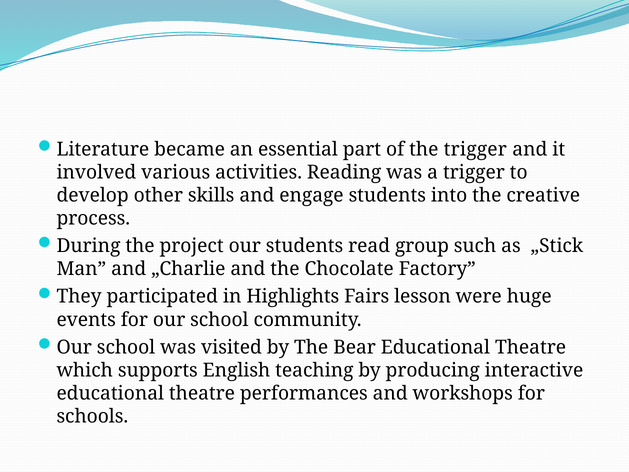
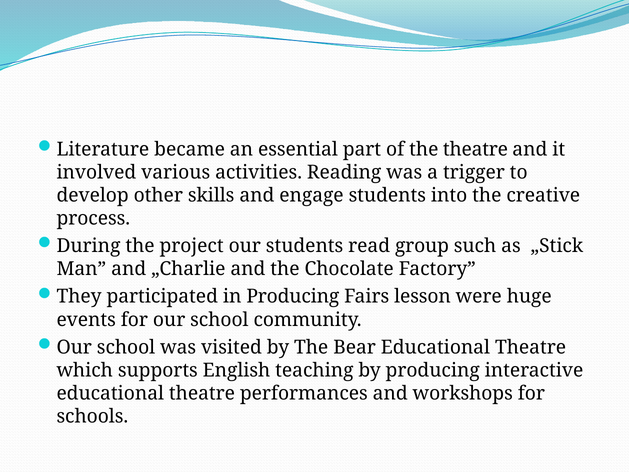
the trigger: trigger -> theatre
in Highlights: Highlights -> Producing
